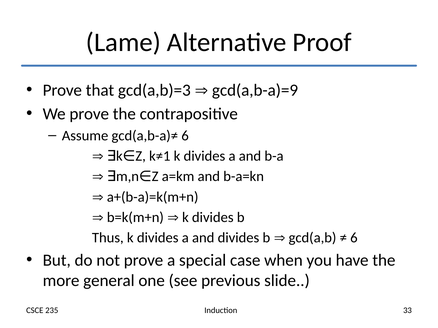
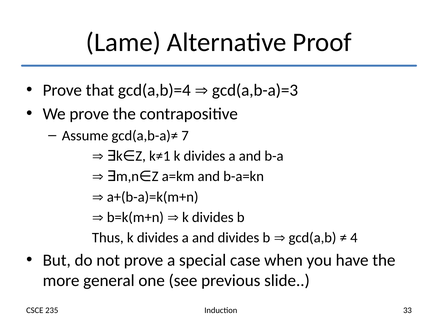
gcd(a,b)=3: gcd(a,b)=3 -> gcd(a,b)=4
gcd(a,b-a)=9: gcd(a,b-a)=9 -> gcd(a,b-a)=3
gcd(a,b-a)≠ 6: 6 -> 7
6 at (354, 238): 6 -> 4
